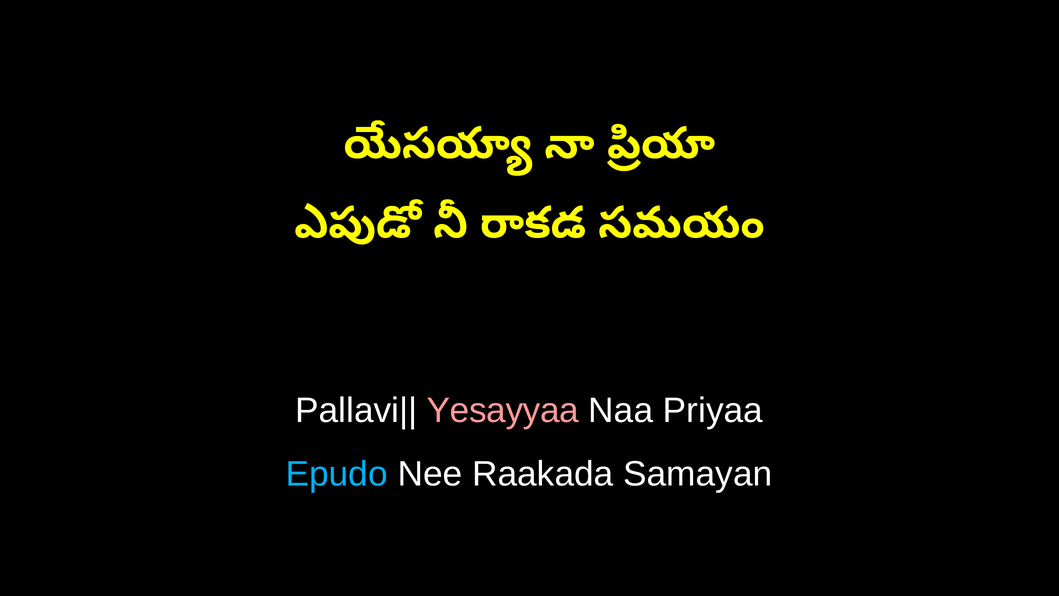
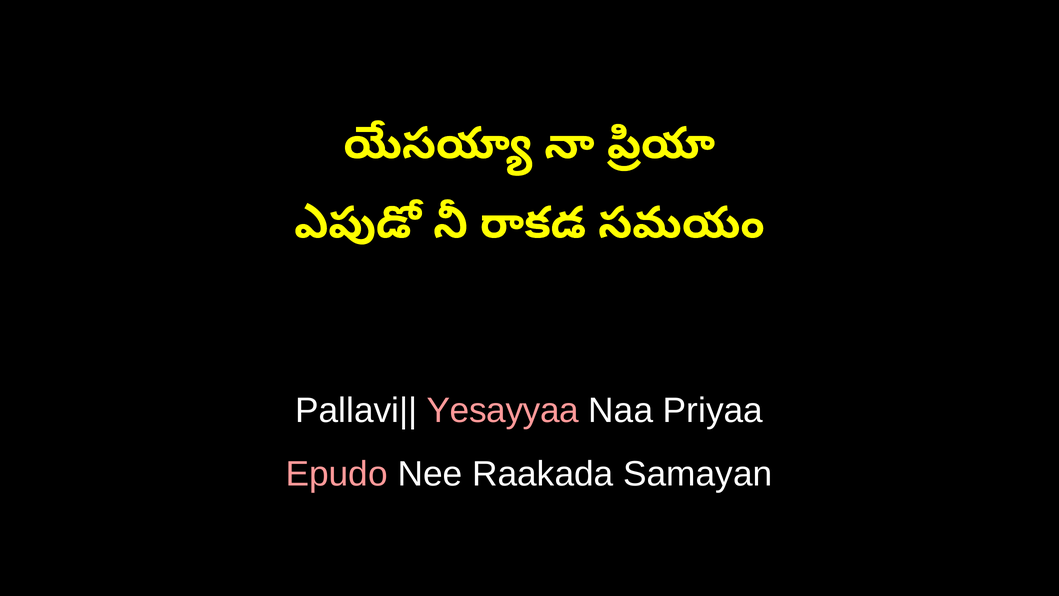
Epudo colour: light blue -> pink
